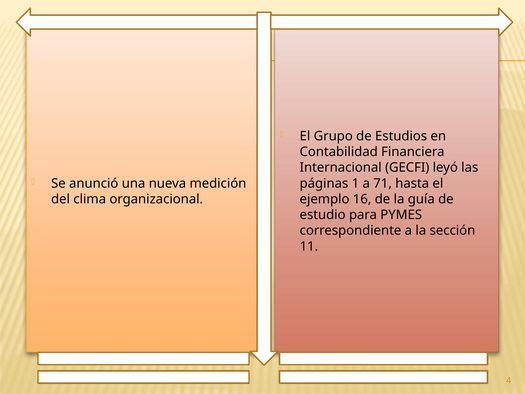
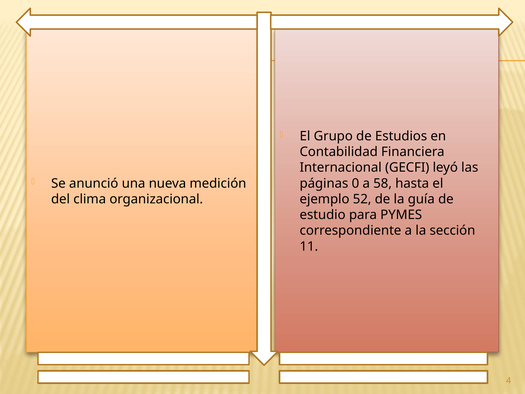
1: 1 -> 0
71: 71 -> 58
16: 16 -> 52
